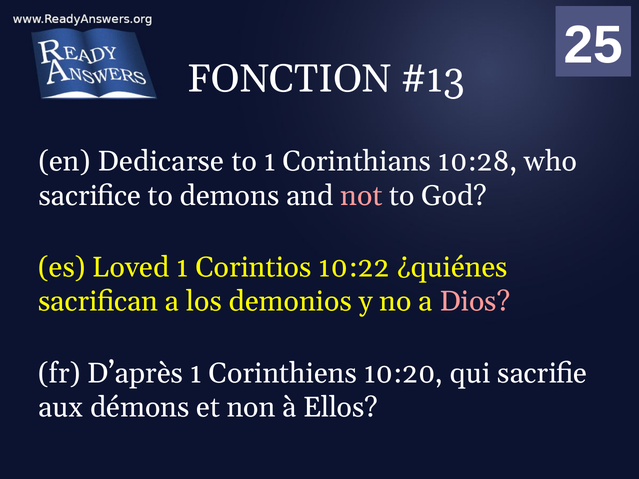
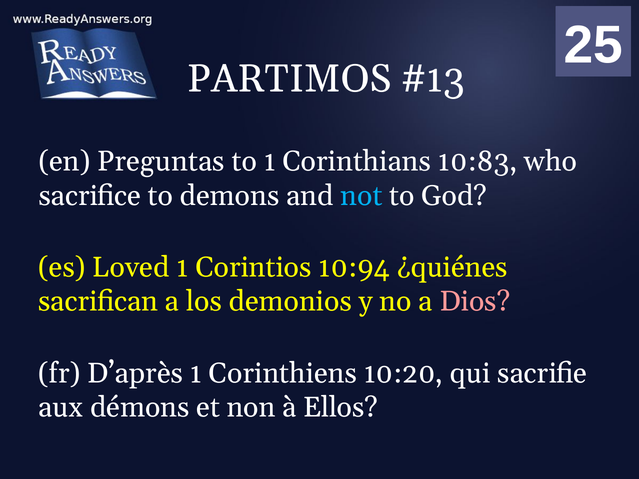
FONCTION: FONCTION -> PARTIMOS
Dedicarse: Dedicarse -> Preguntas
10:28: 10:28 -> 10:83
not colour: pink -> light blue
10:22: 10:22 -> 10:94
